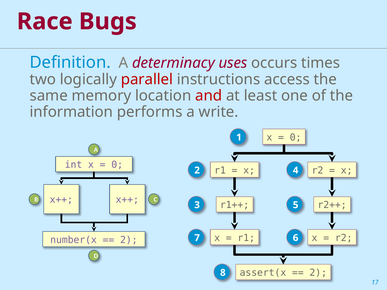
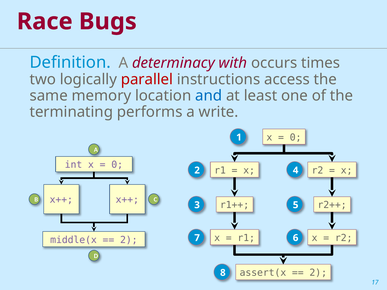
uses: uses -> with
and colour: red -> blue
information: information -> terminating
number(x: number(x -> middle(x
